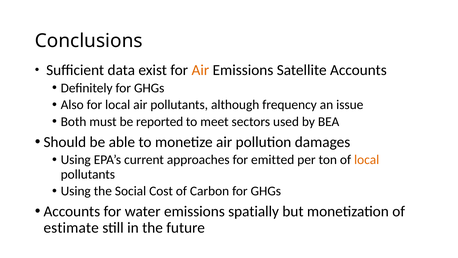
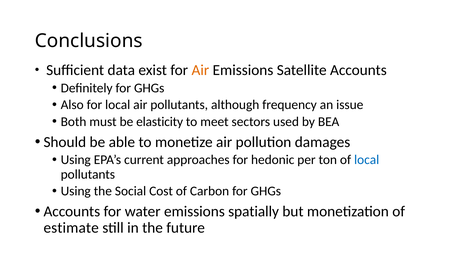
reported: reported -> elasticity
emitted: emitted -> hedonic
local at (367, 160) colour: orange -> blue
